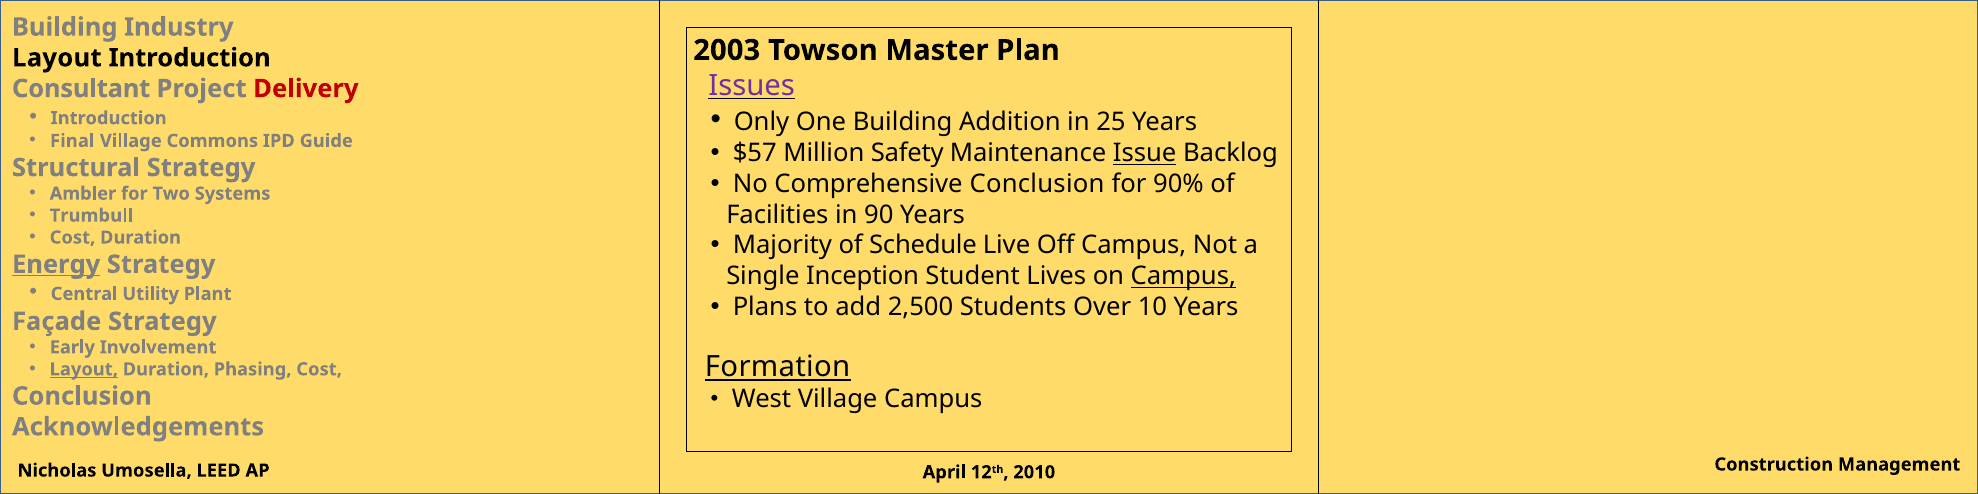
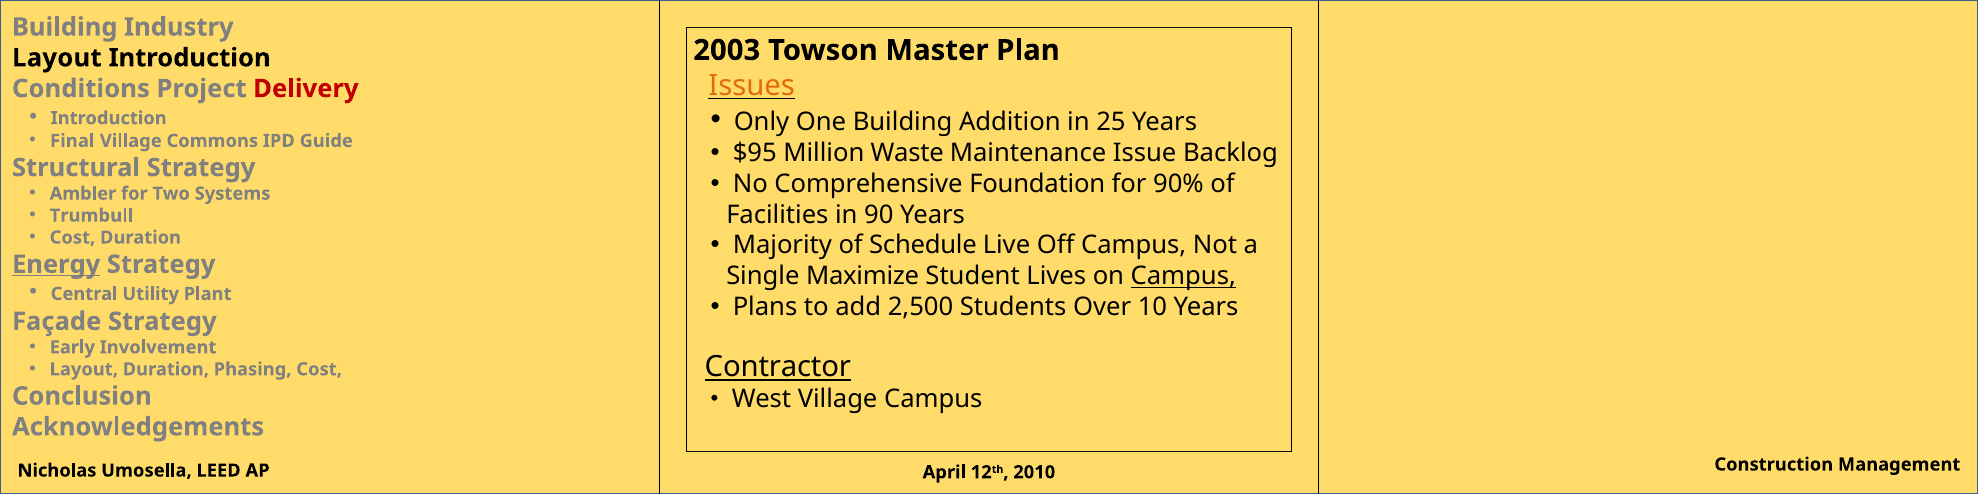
Issues colour: purple -> orange
Consultant: Consultant -> Conditions
$57: $57 -> $95
Safety: Safety -> Waste
Issue underline: present -> none
Comprehensive Conclusion: Conclusion -> Foundation
Inception: Inception -> Maximize
Formation: Formation -> Contractor
Layout at (84, 370) underline: present -> none
